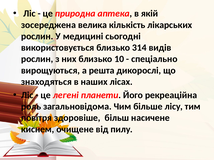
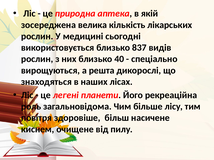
314: 314 -> 837
10: 10 -> 40
